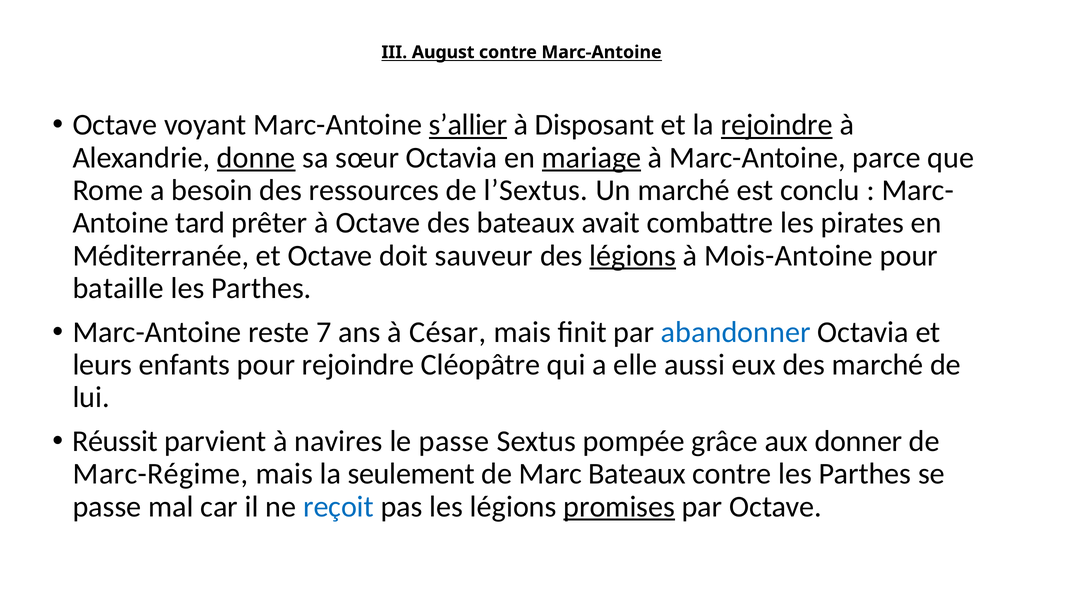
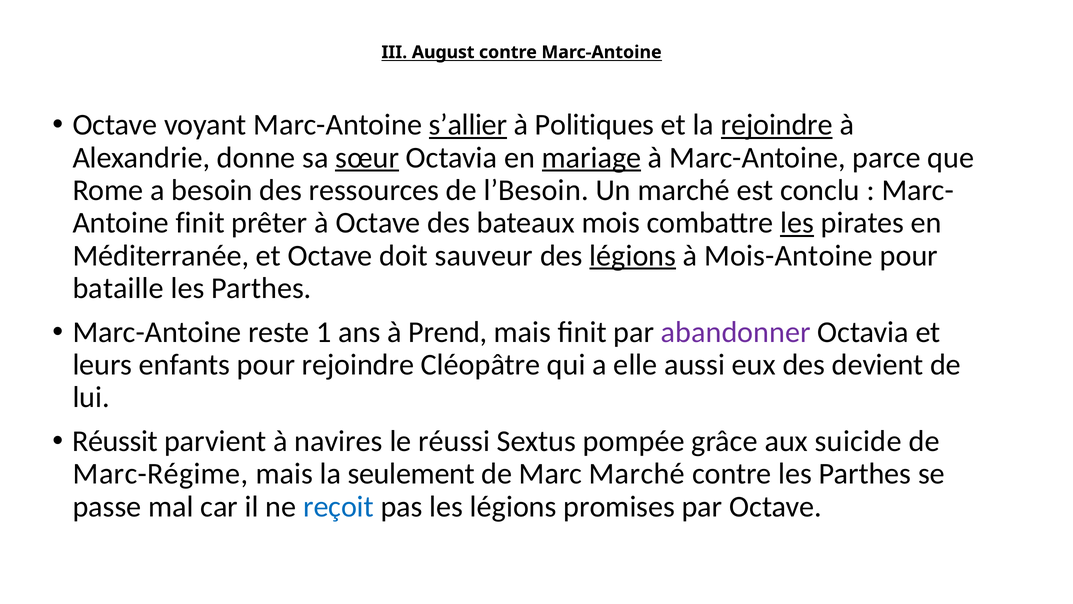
Disposant: Disposant -> Politiques
donne underline: present -> none
sœur underline: none -> present
l’Sextus: l’Sextus -> l’Besoin
Antoine tard: tard -> finit
avait: avait -> mois
les at (797, 223) underline: none -> present
7: 7 -> 1
César: César -> Prend
abandonner colour: blue -> purple
des marché: marché -> devient
le passe: passe -> réussi
donner: donner -> suicide
Marc Bateaux: Bateaux -> Marché
promises underline: present -> none
